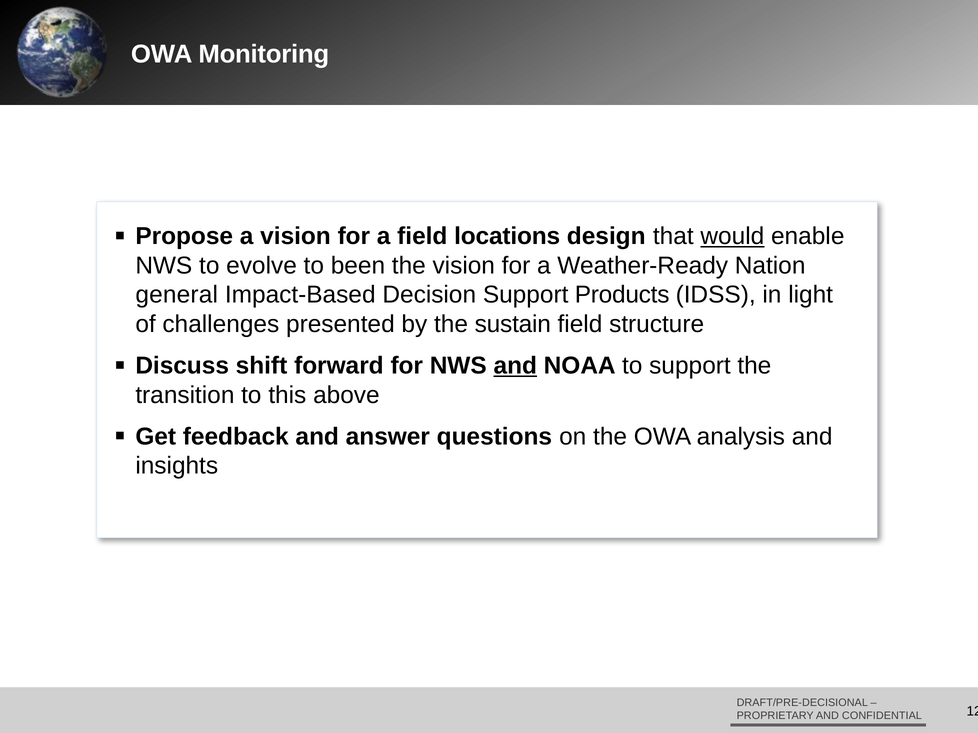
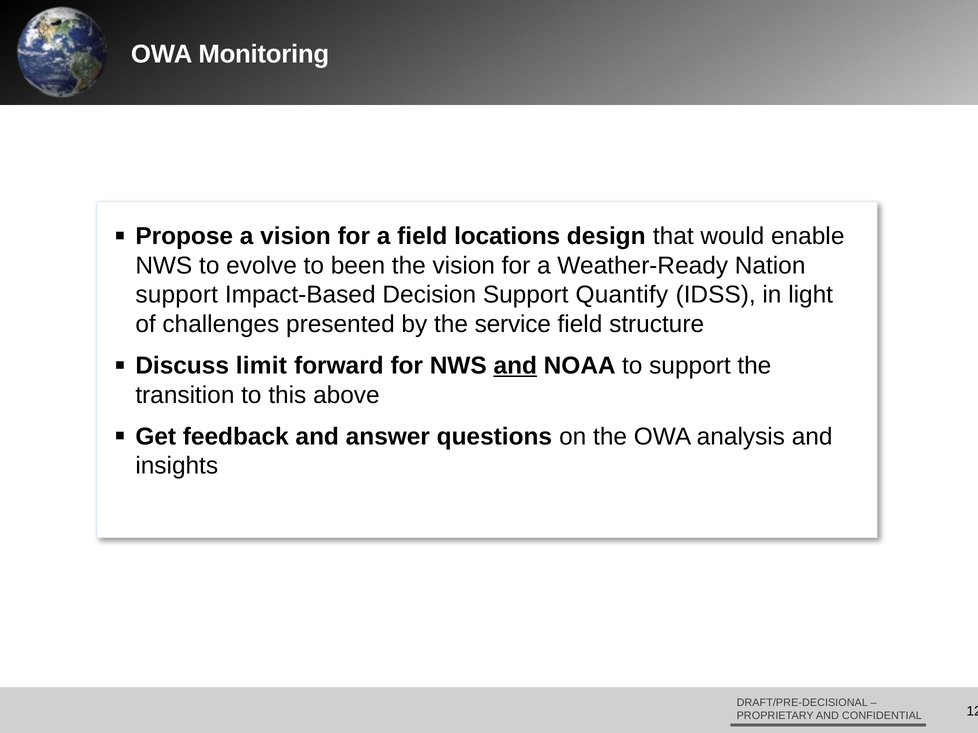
would underline: present -> none
general at (177, 295): general -> support
Products: Products -> Quantify
sustain: sustain -> service
shift: shift -> limit
